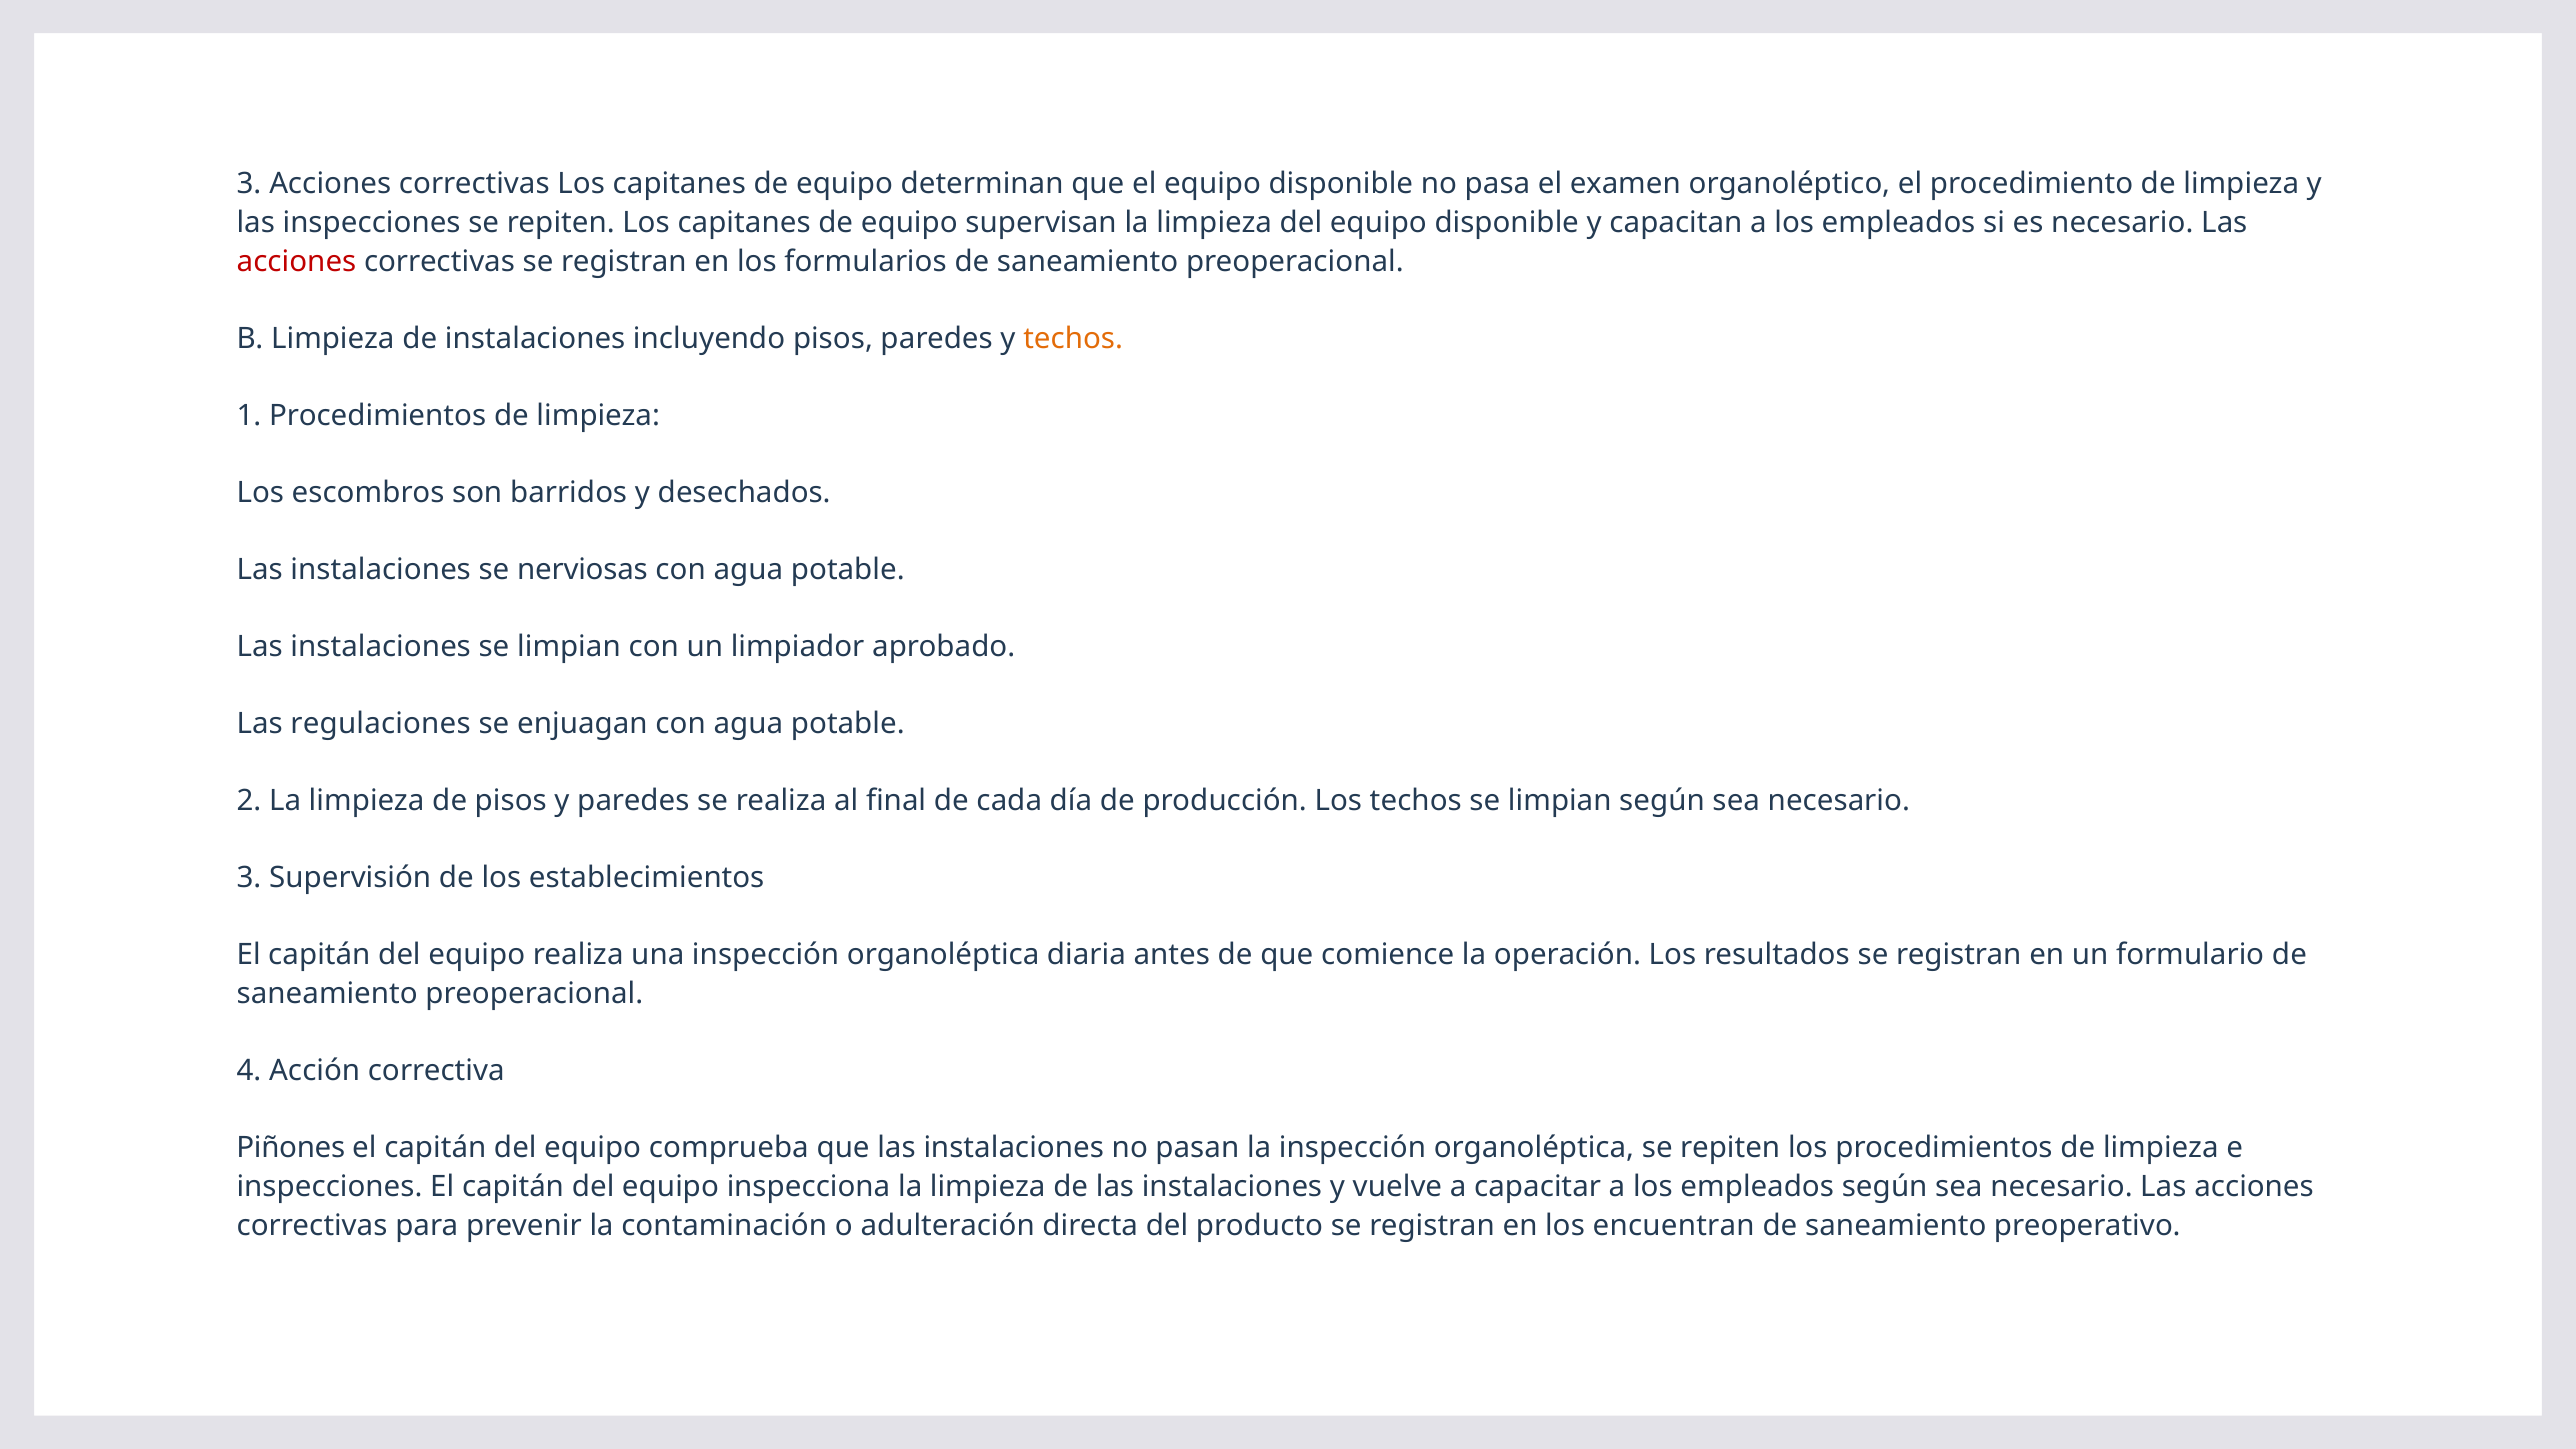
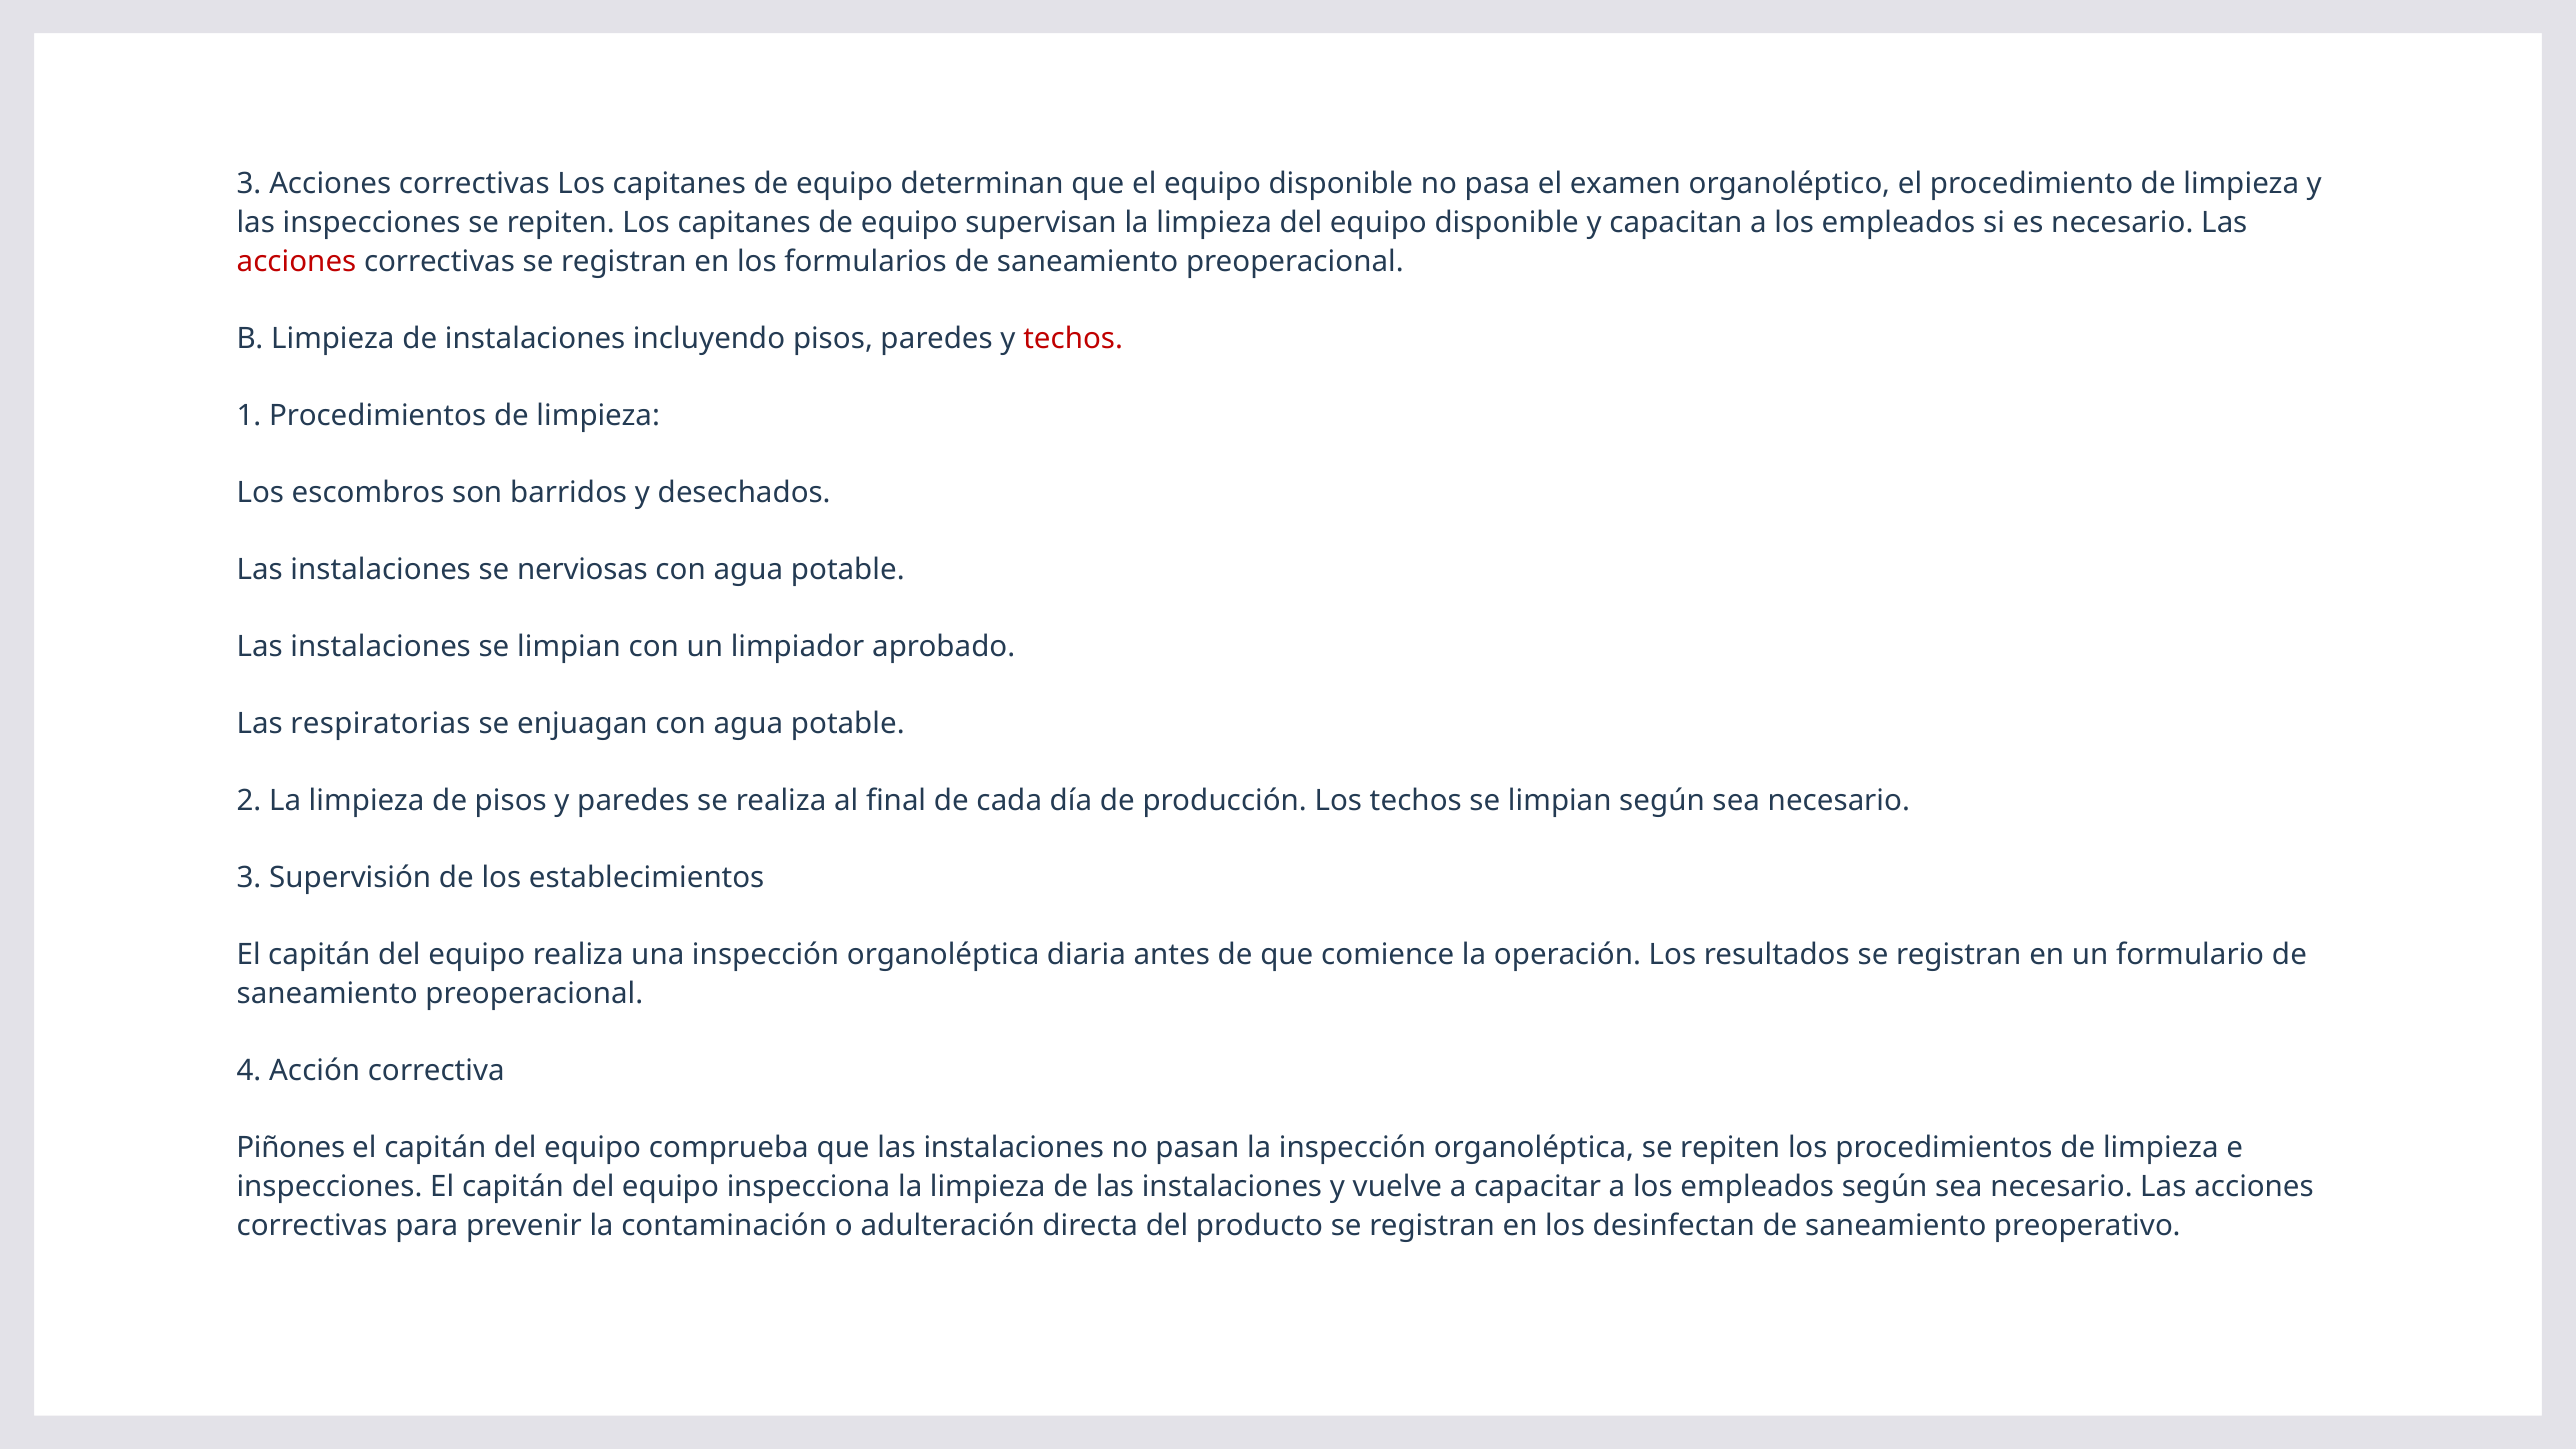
techos at (1073, 339) colour: orange -> red
regulaciones: regulaciones -> respiratorias
encuentran: encuentran -> desinfectan
